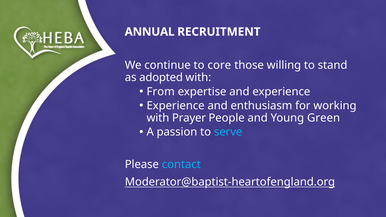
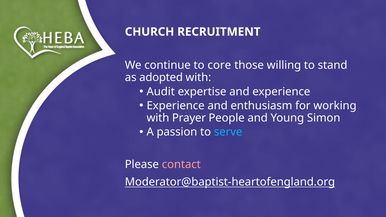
ANNUAL: ANNUAL -> CHURCH
From: From -> Audit
Green: Green -> Simon
contact colour: light blue -> pink
